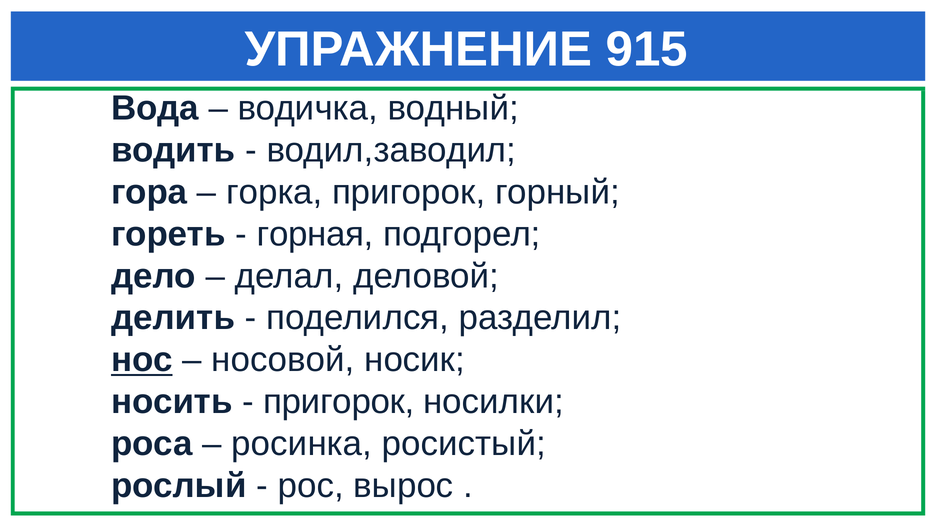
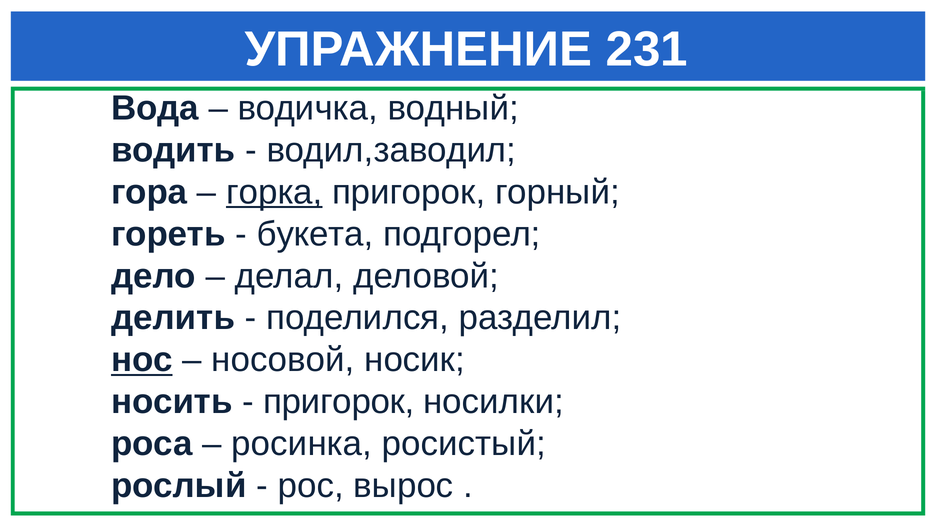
915: 915 -> 231
горка underline: none -> present
горная: горная -> букета
